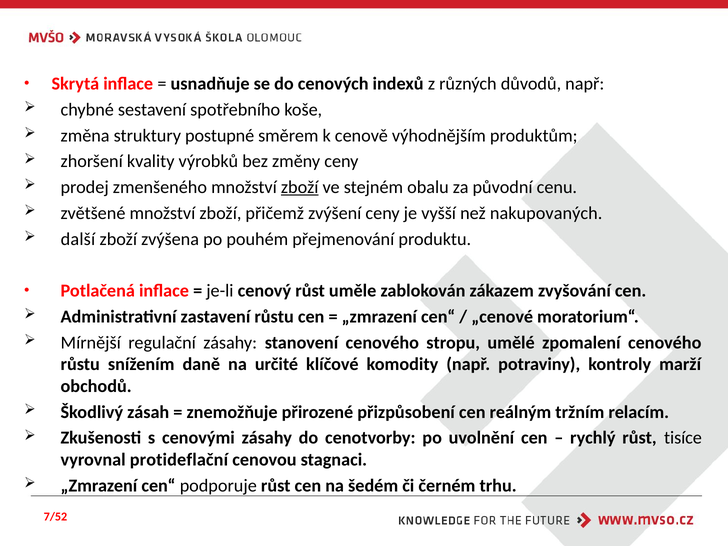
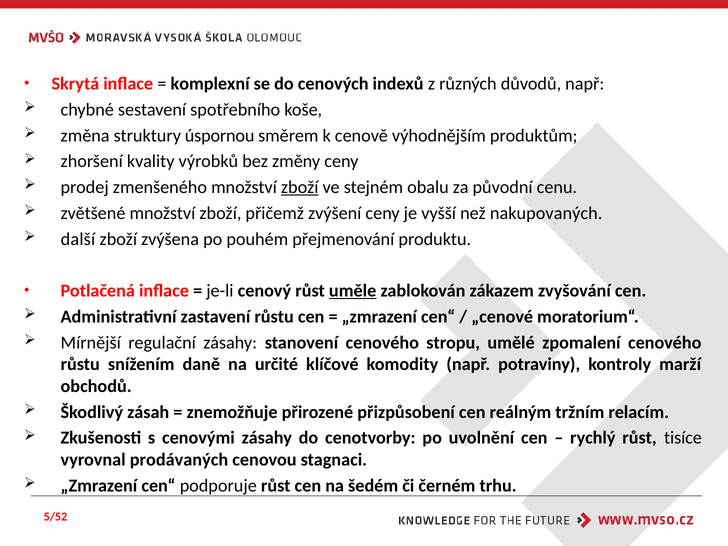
usnadňuje: usnadňuje -> komplexní
postupné: postupné -> úspornou
uměle underline: none -> present
protideflační: protideflační -> prodávaných
7/52: 7/52 -> 5/52
